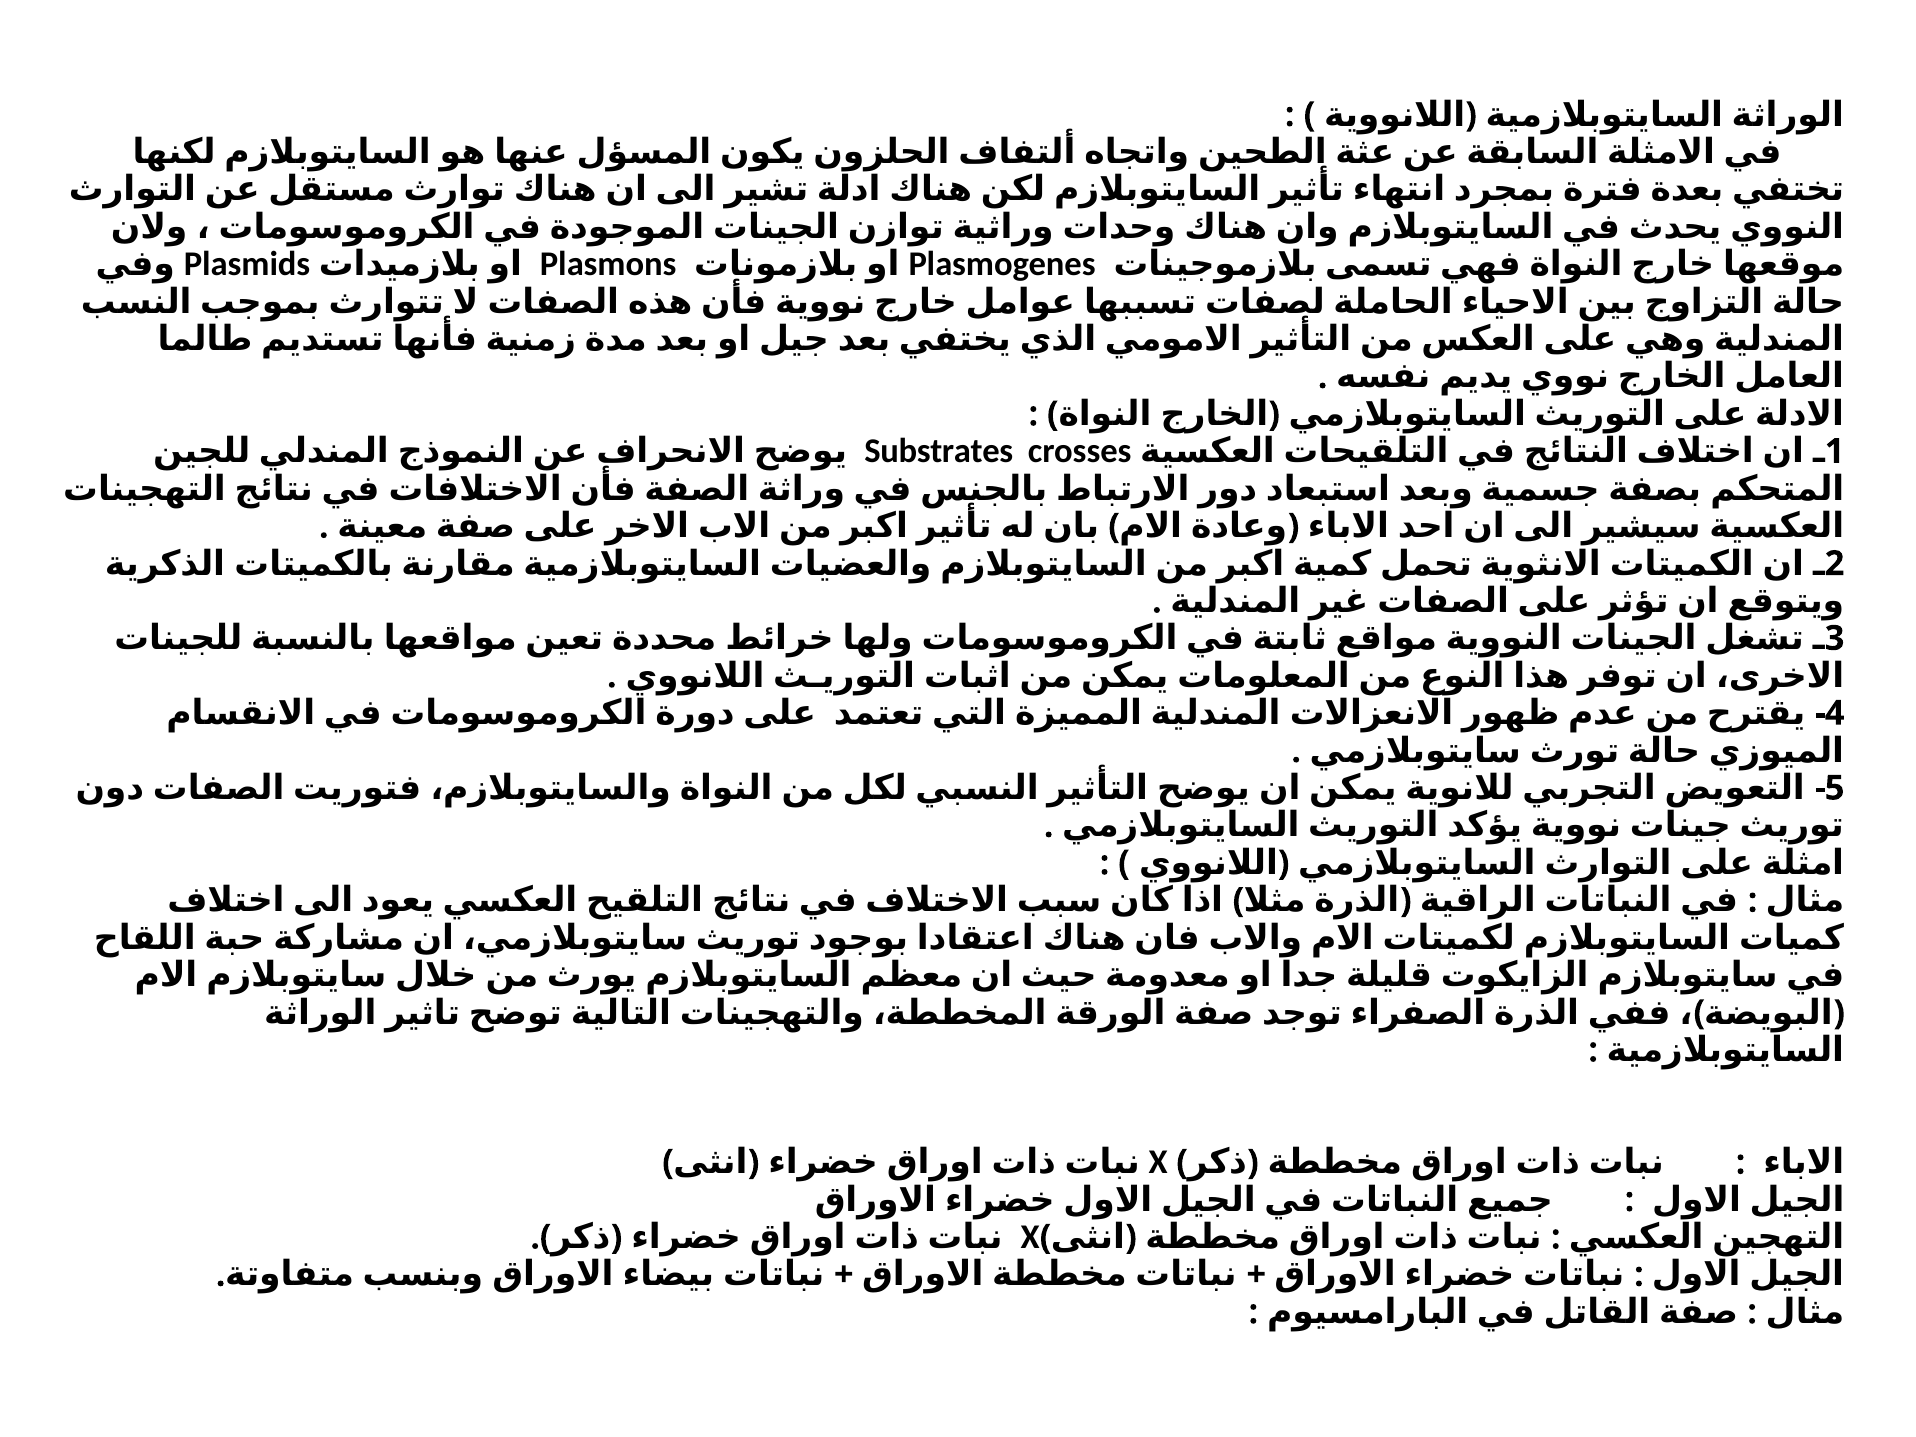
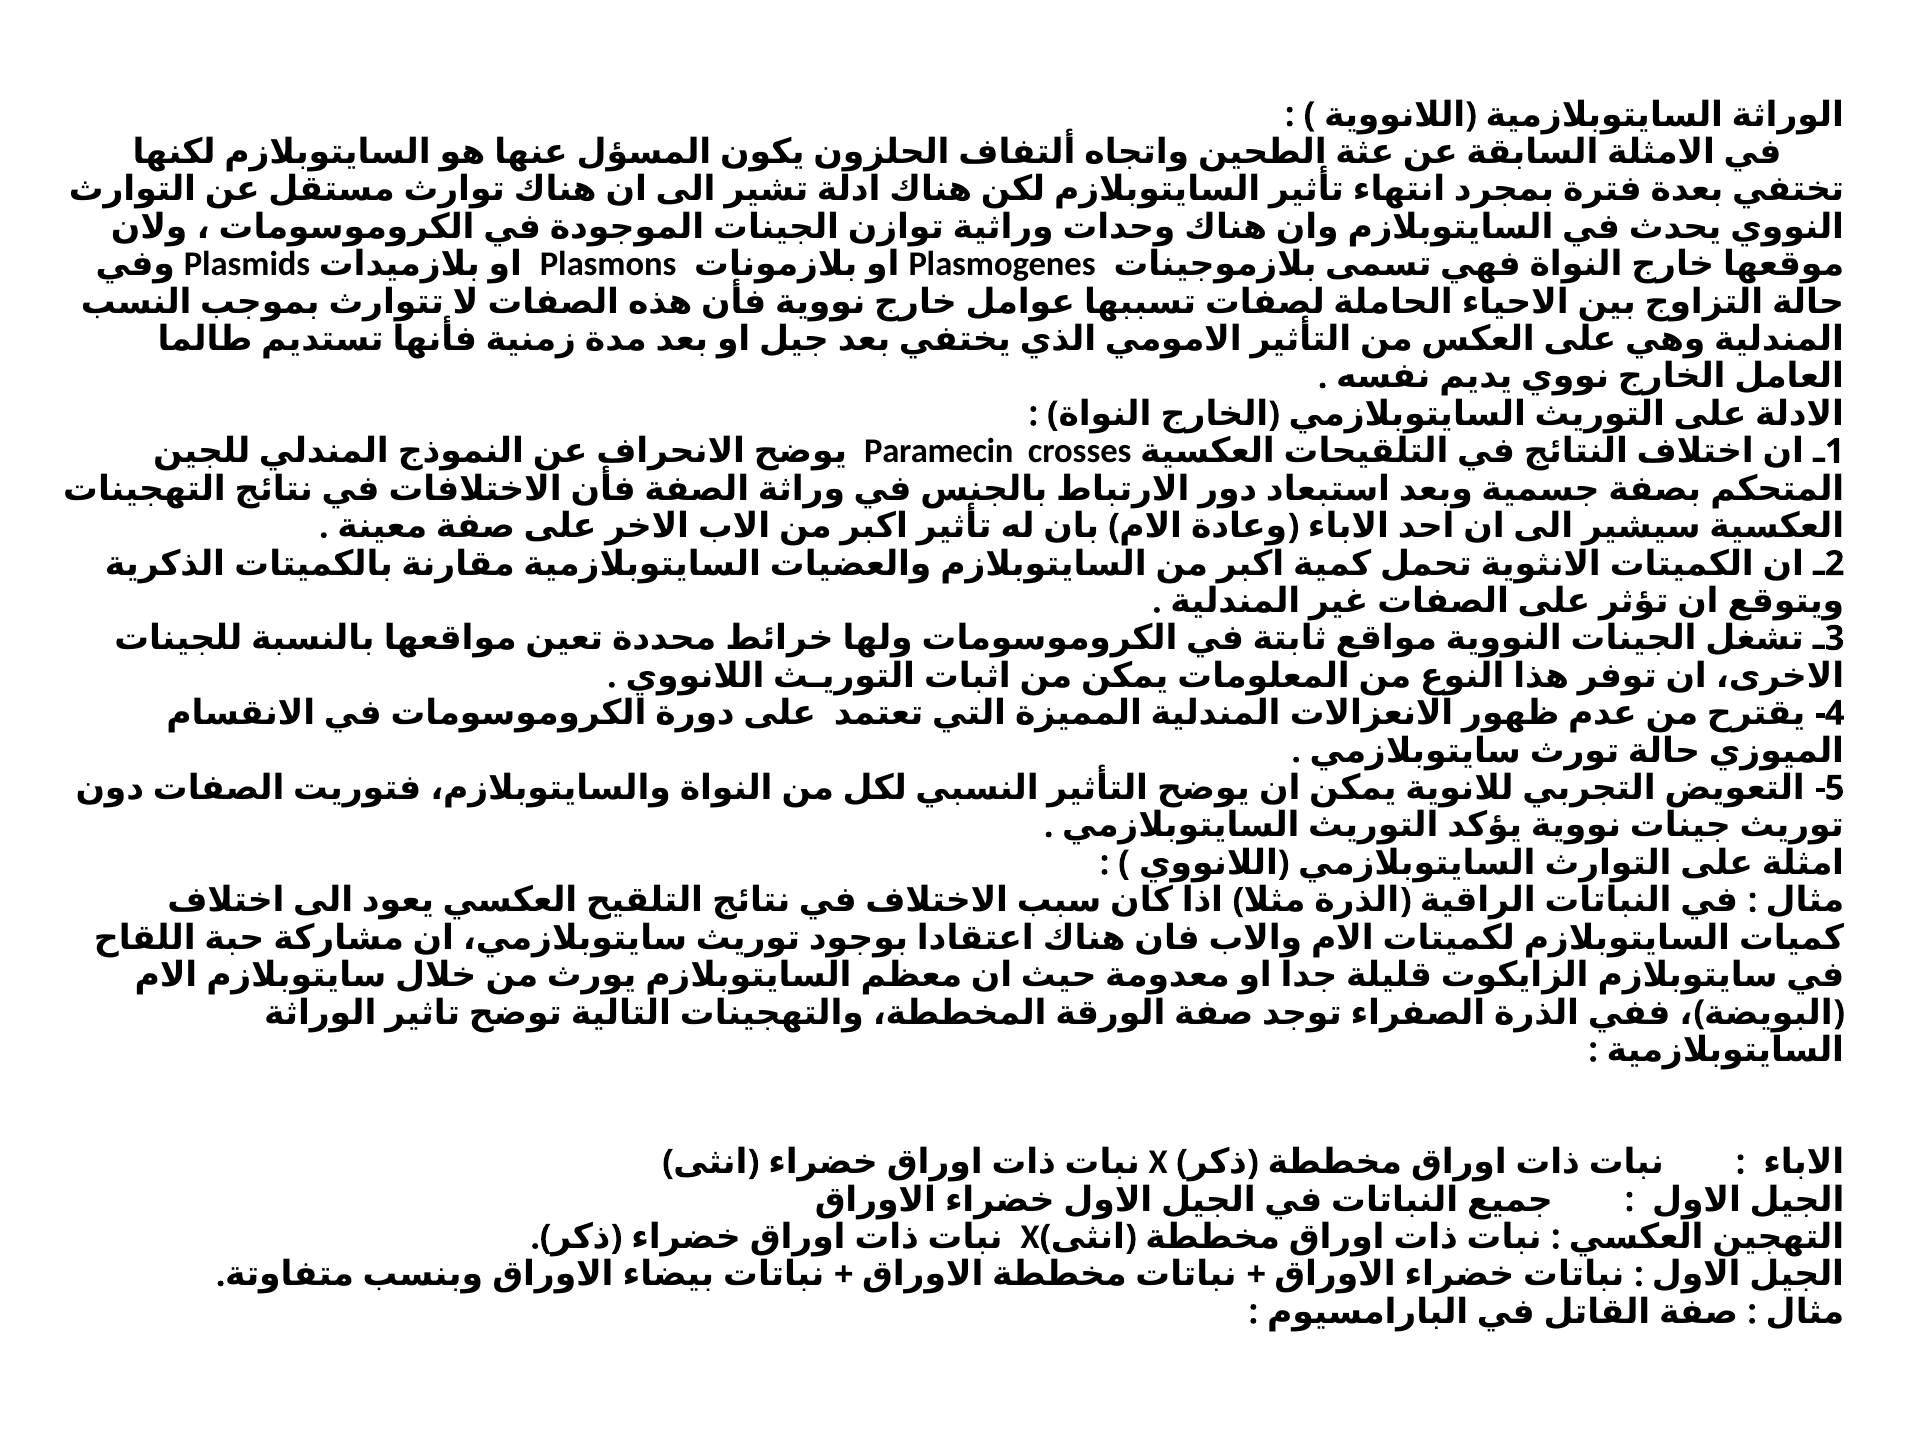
Substrates: Substrates -> Paramecin
